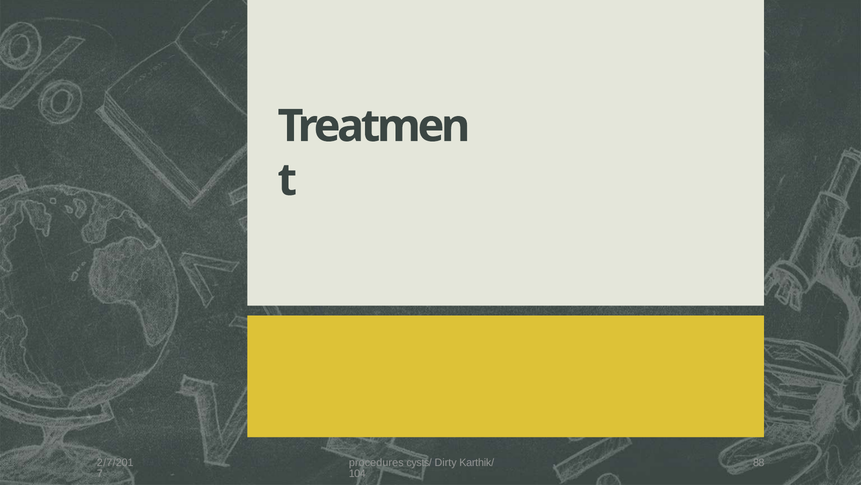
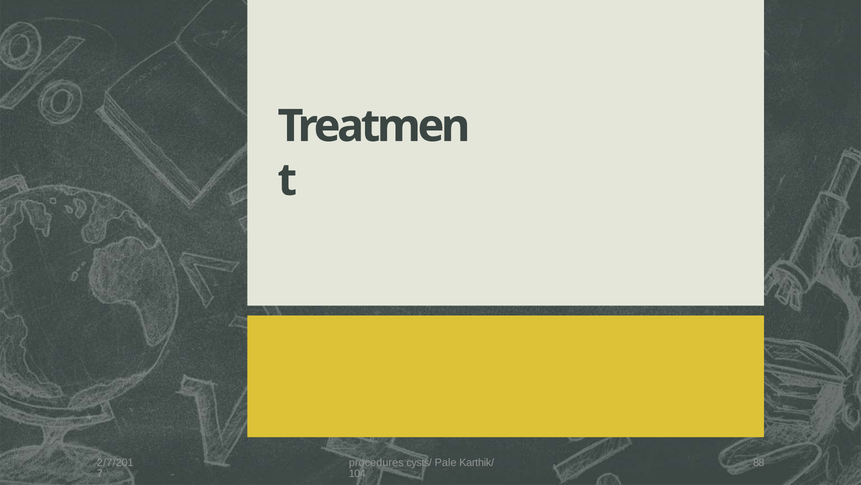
Dirty: Dirty -> Pale
